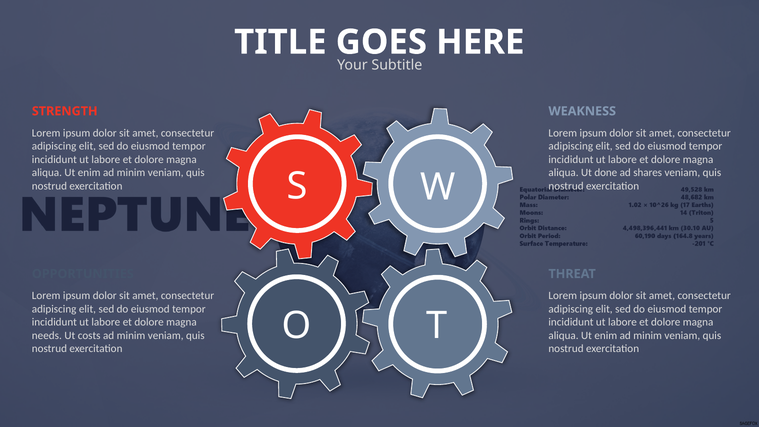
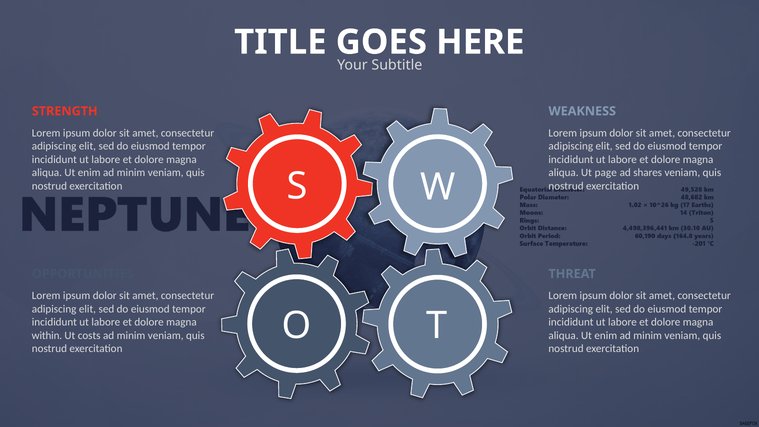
done: done -> page
needs: needs -> within
